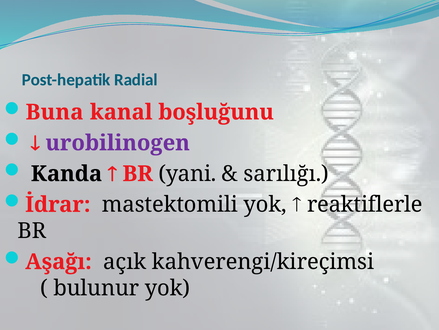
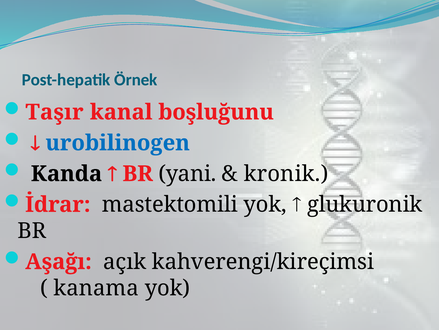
Radial: Radial -> Örnek
Buna: Buna -> Taşır
urobilinogen colour: purple -> blue
sarılığı: sarılığı -> kronik
reaktiflerle: reaktiflerle -> glukuronik
bulunur: bulunur -> kanama
